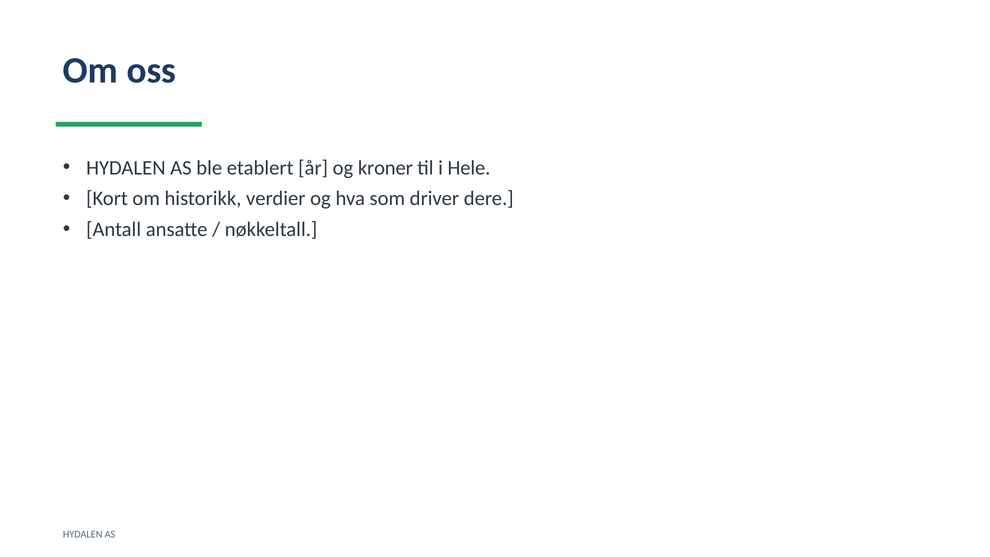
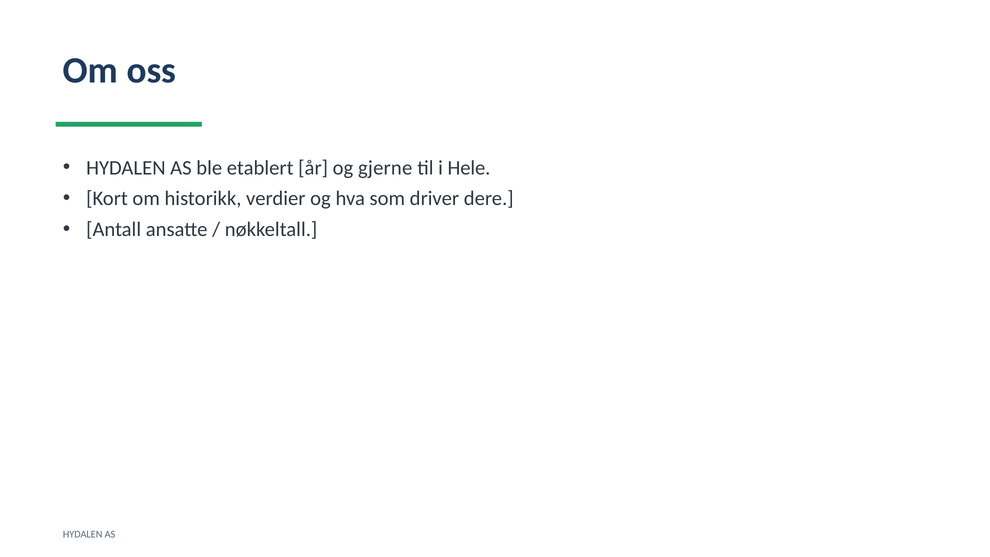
kroner: kroner -> gjerne
